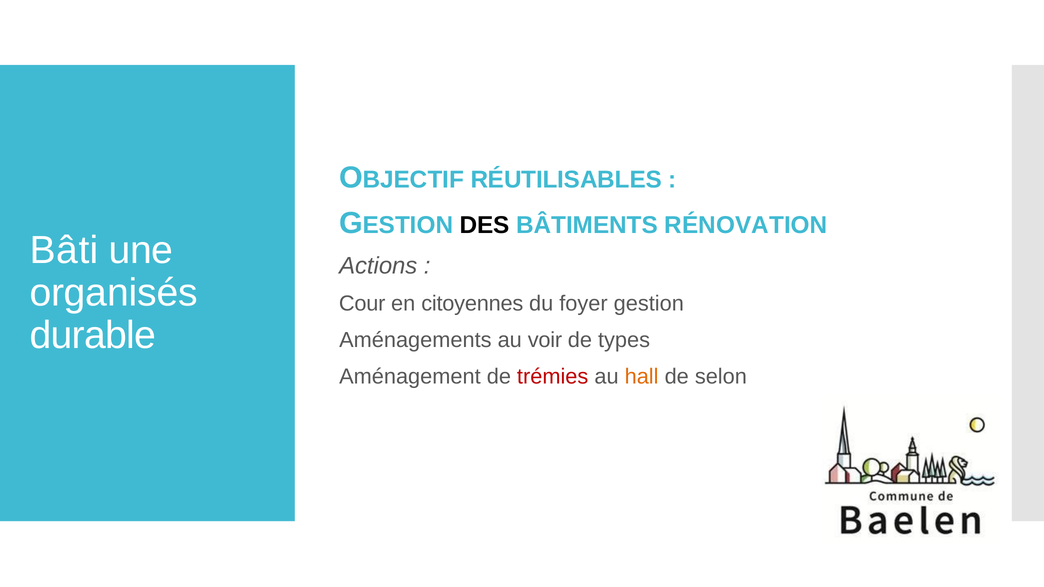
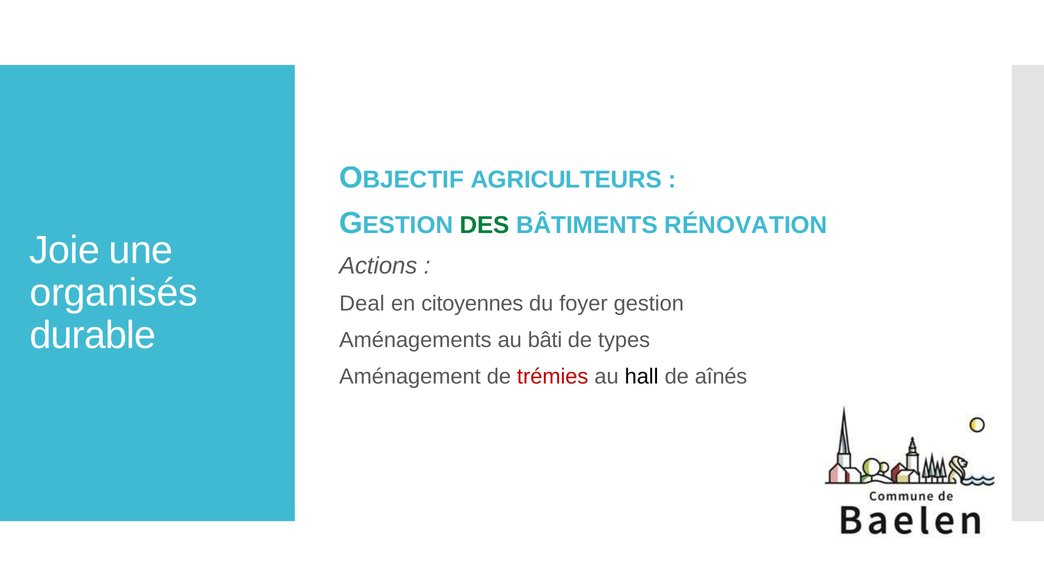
RÉUTILISABLES: RÉUTILISABLES -> AGRICULTEURS
DES colour: black -> green
Bâti: Bâti -> Joie
Cour: Cour -> Deal
voir: voir -> bâti
hall colour: orange -> black
selon: selon -> aînés
